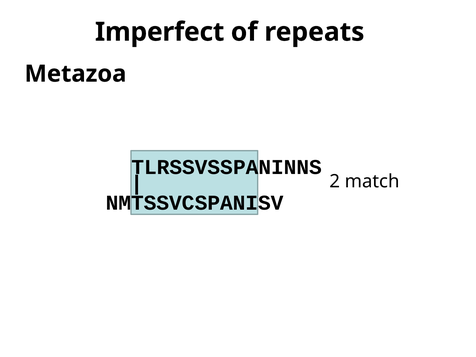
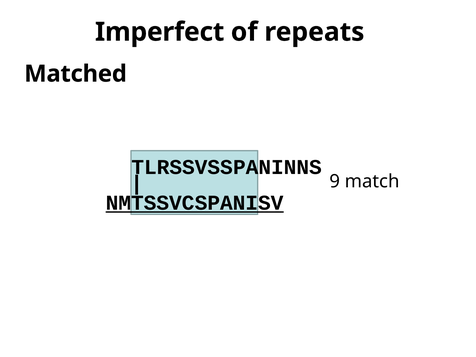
Metazoa: Metazoa -> Matched
2: 2 -> 9
NMTSSVCSPANISV underline: none -> present
